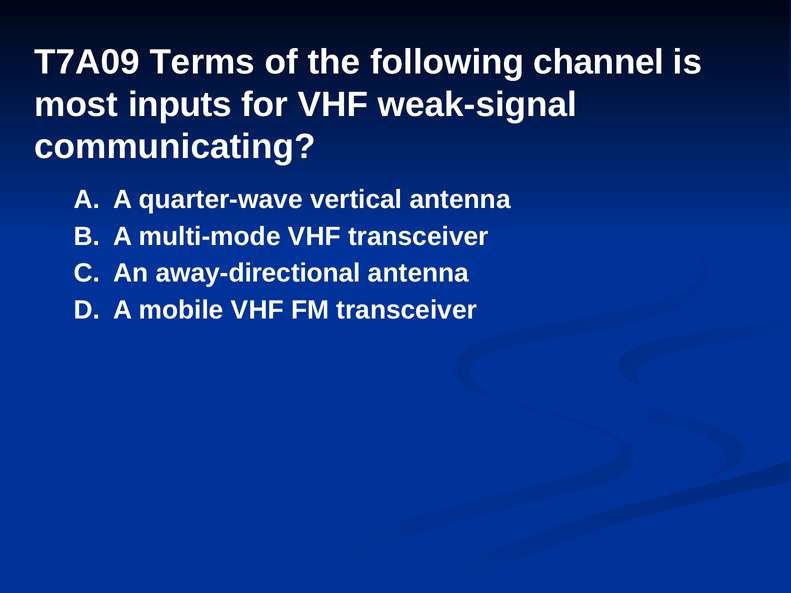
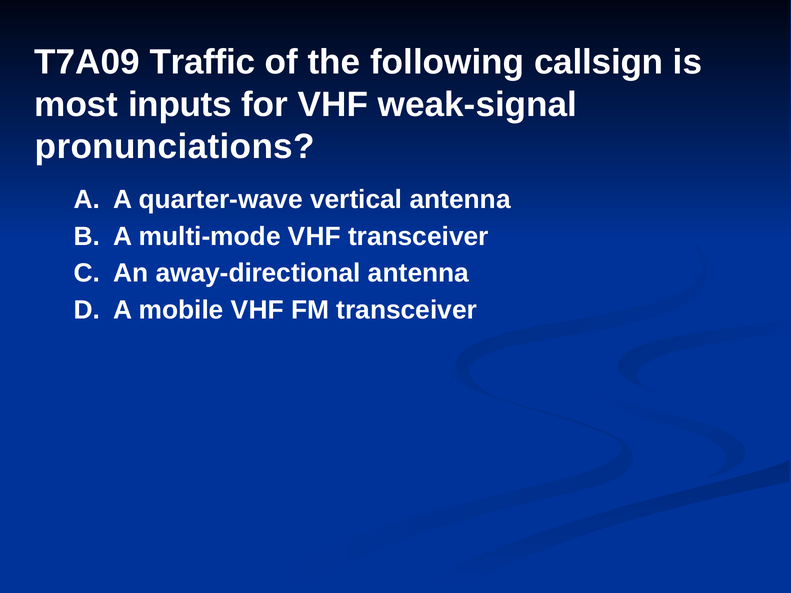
Terms: Terms -> Traffic
channel: channel -> callsign
communicating: communicating -> pronunciations
